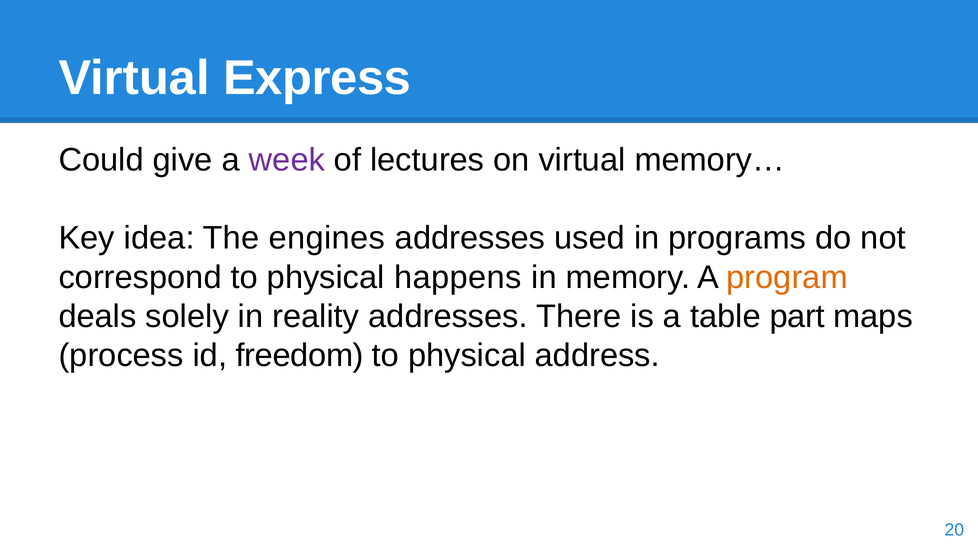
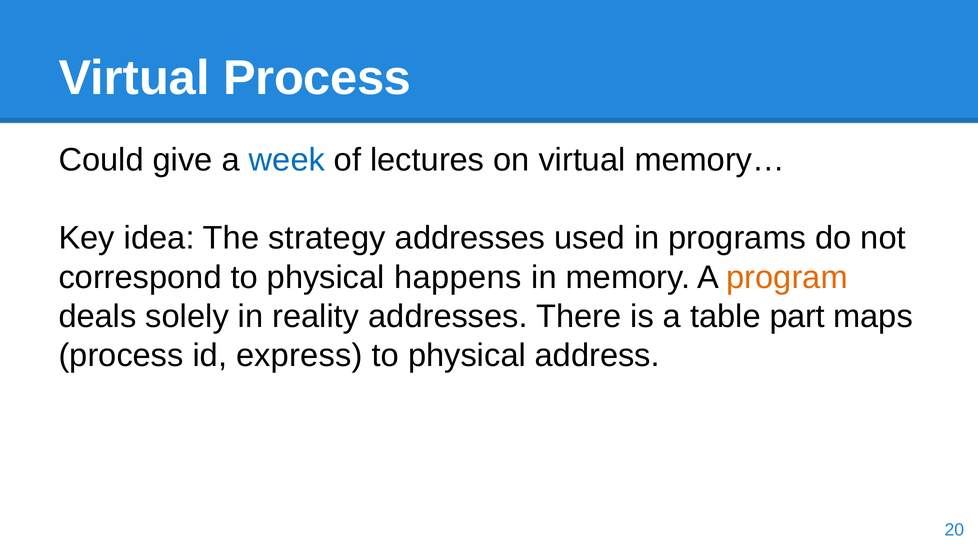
Virtual Express: Express -> Process
week colour: purple -> blue
engines: engines -> strategy
freedom: freedom -> express
